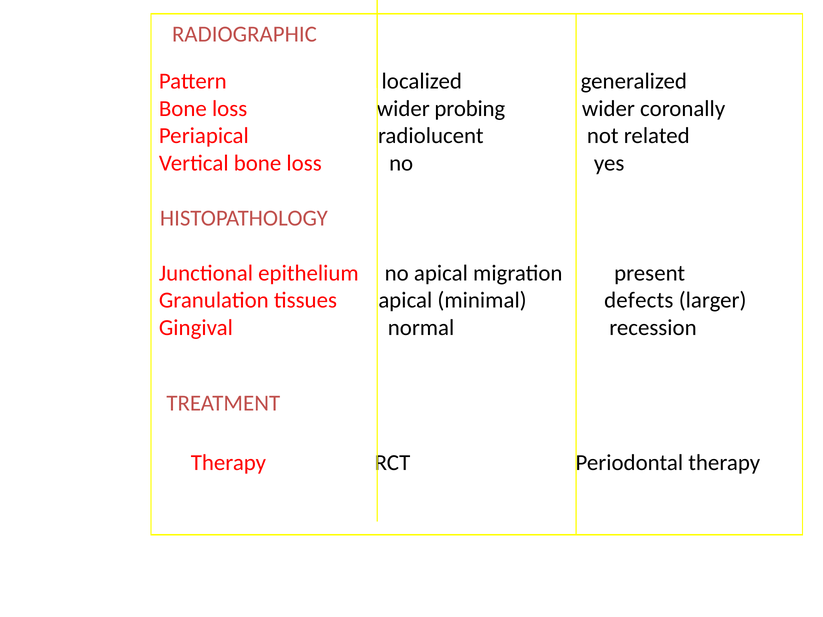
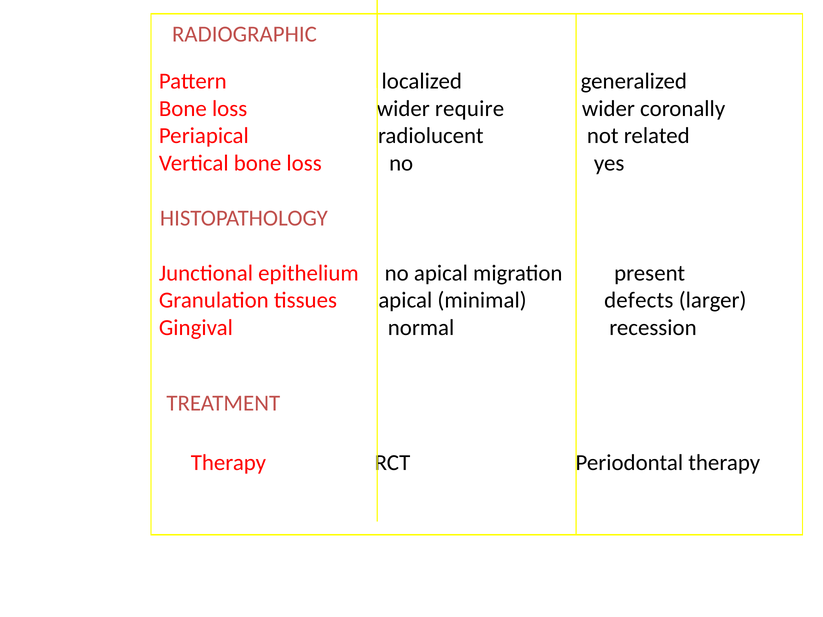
probing: probing -> require
